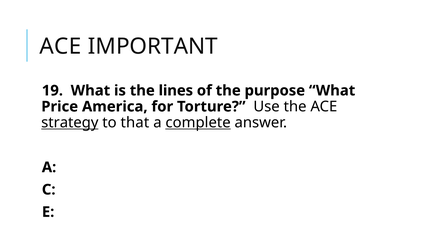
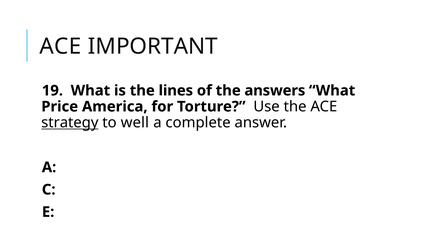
purpose: purpose -> answers
that: that -> well
complete underline: present -> none
